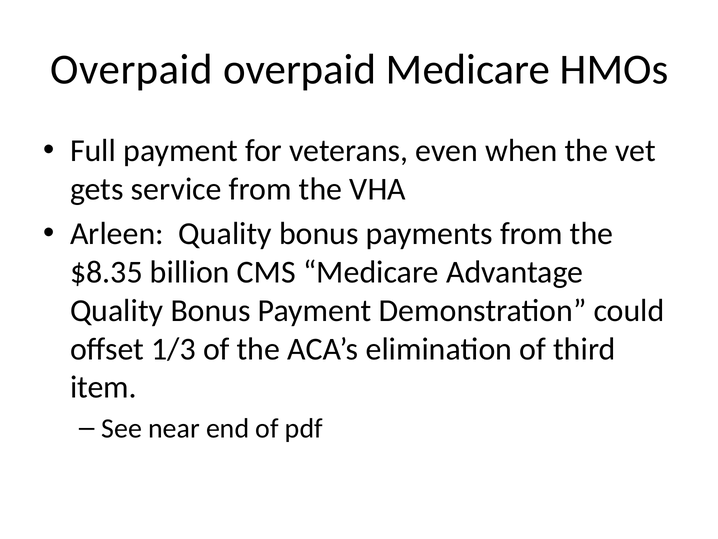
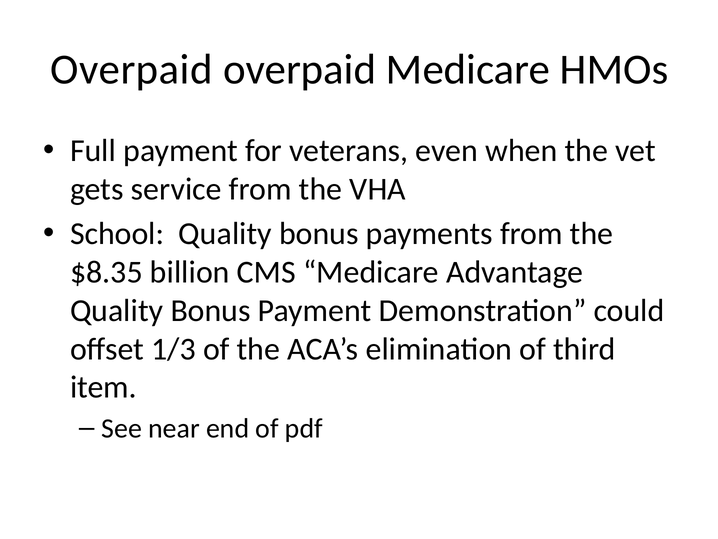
Arleen: Arleen -> School
